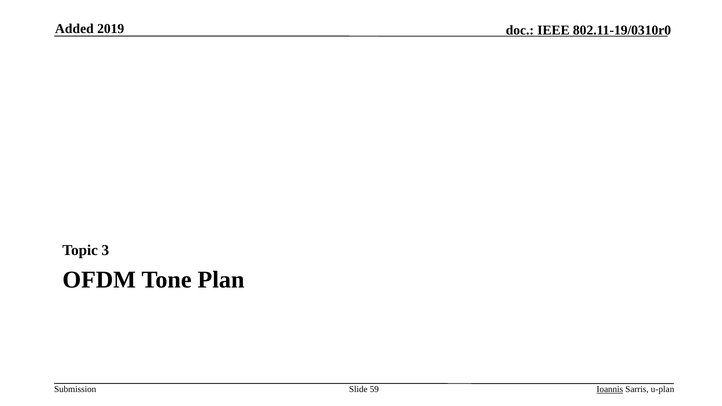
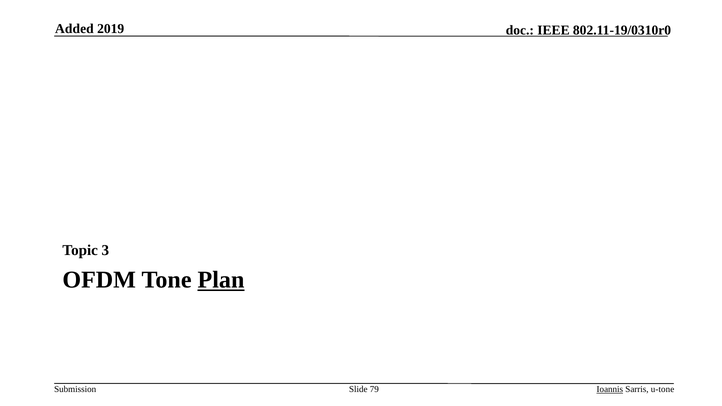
Plan underline: none -> present
59: 59 -> 79
u-plan: u-plan -> u-tone
